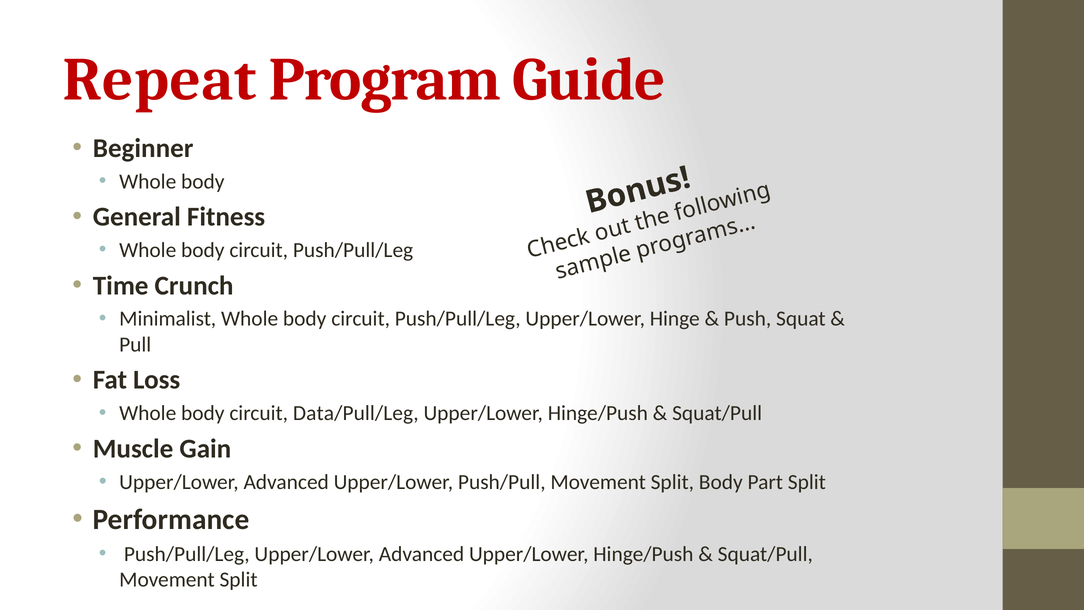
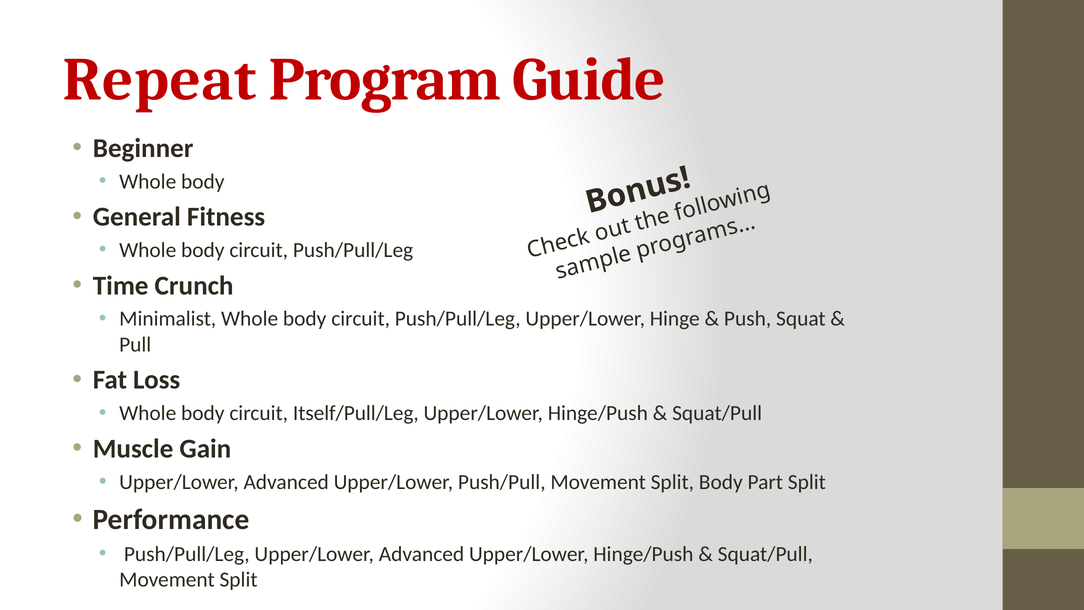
Data/Pull/Leg: Data/Pull/Leg -> Itself/Pull/Leg
